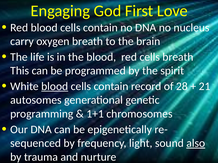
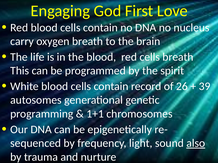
blood at (55, 87) underline: present -> none
28: 28 -> 26
21: 21 -> 39
